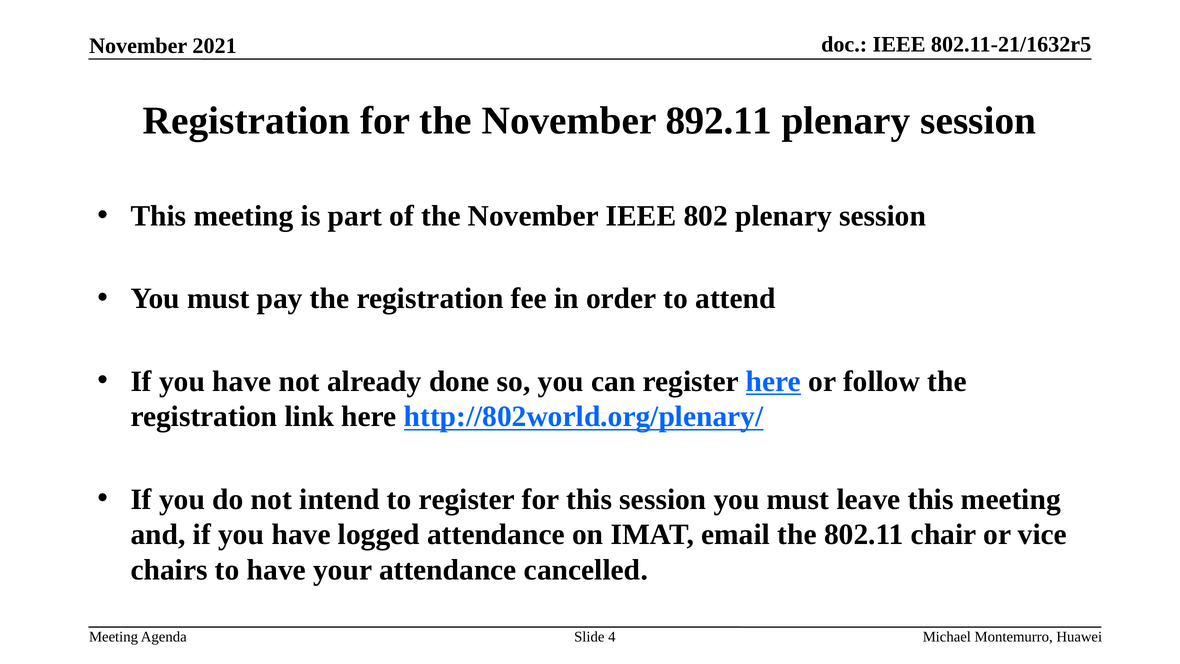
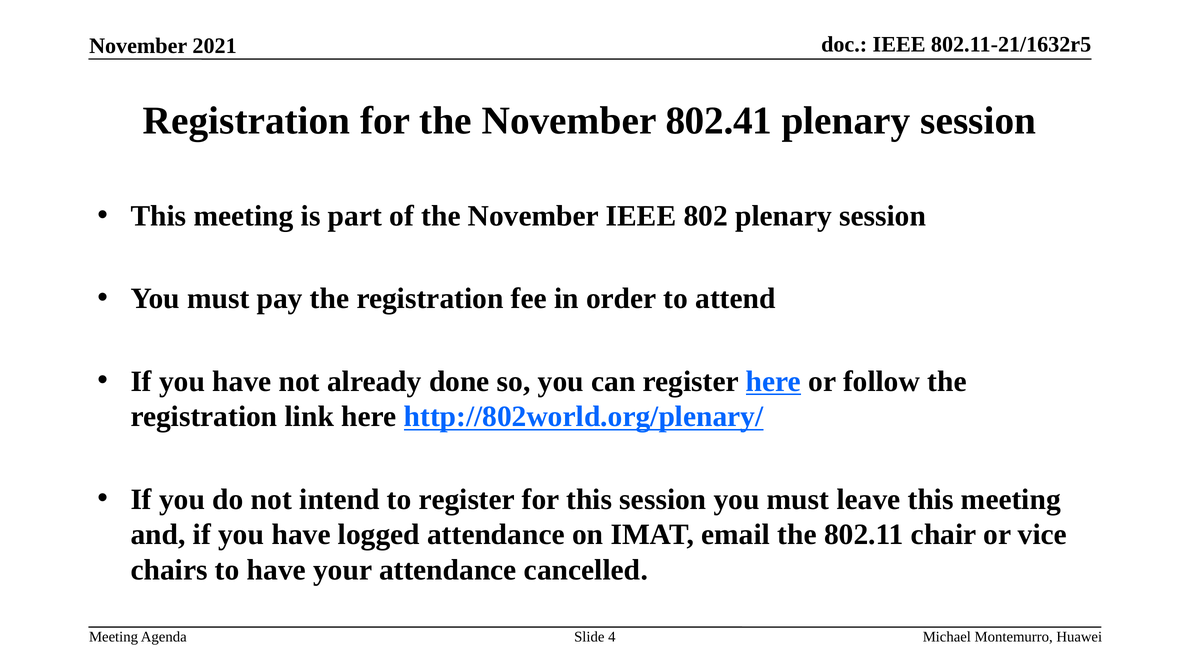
892.11: 892.11 -> 802.41
